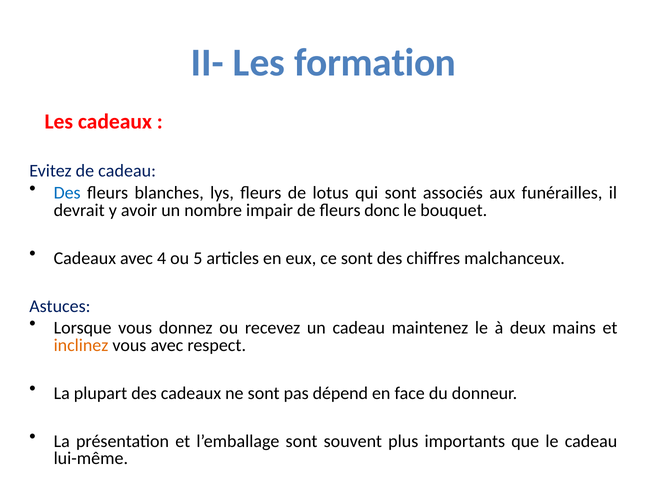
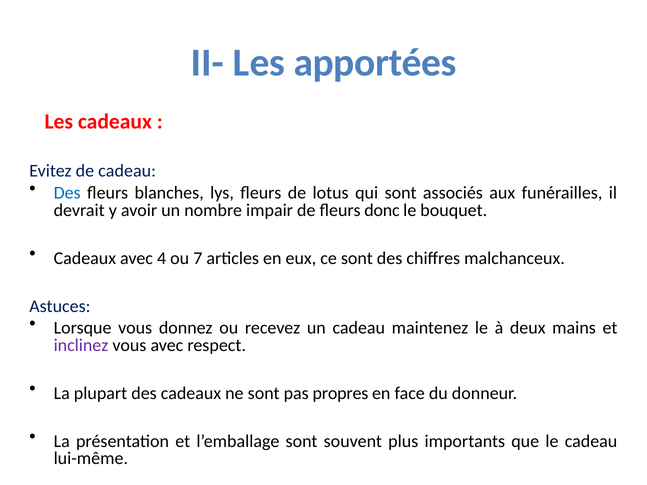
formation: formation -> apportées
5: 5 -> 7
inclinez colour: orange -> purple
dépend: dépend -> propres
